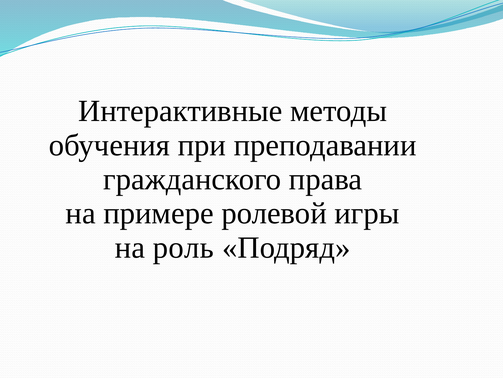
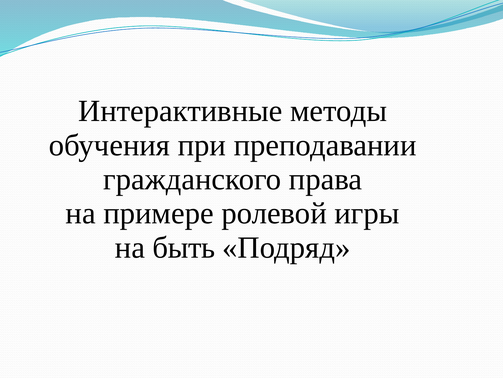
роль: роль -> быть
